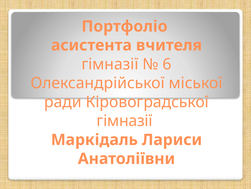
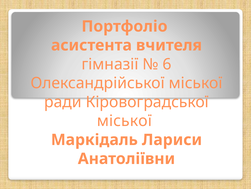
гімназії at (125, 120): гімназії -> міської
